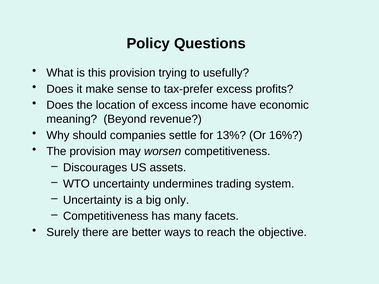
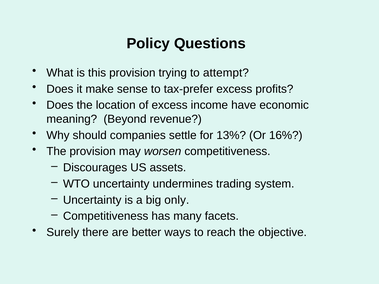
usefully: usefully -> attempt
